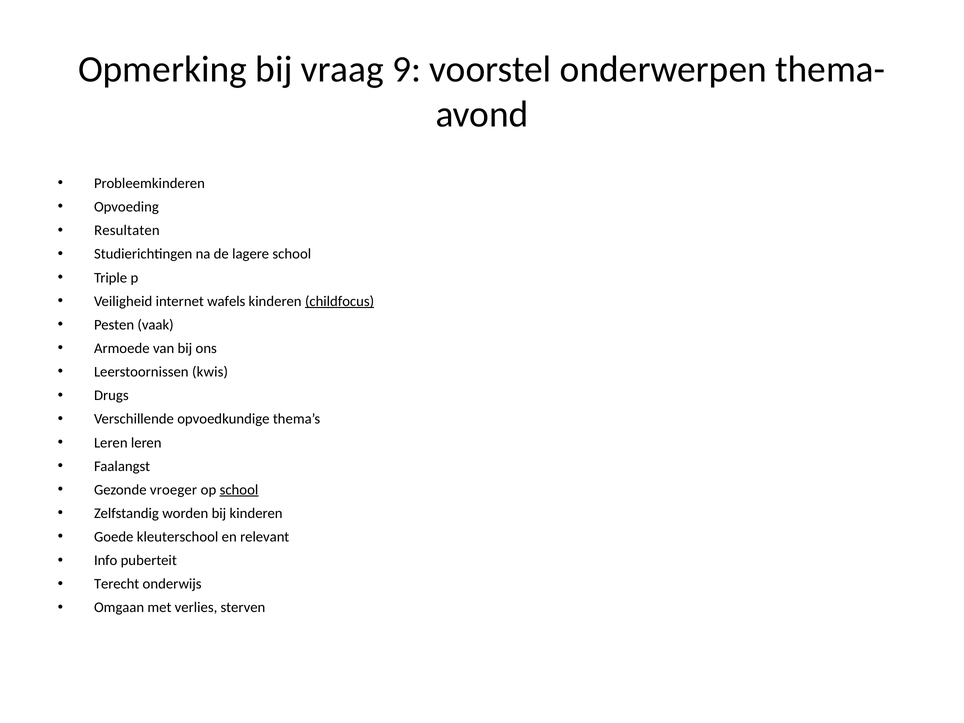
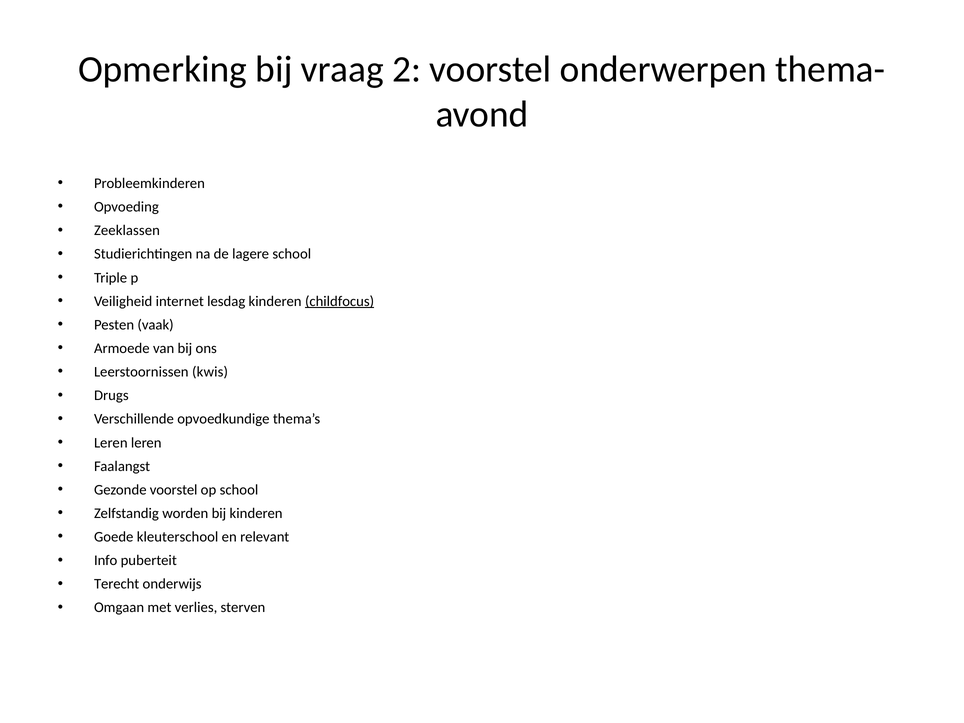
9: 9 -> 2
Resultaten: Resultaten -> Zeeklassen
wafels: wafels -> lesdag
Gezonde vroeger: vroeger -> voorstel
school at (239, 490) underline: present -> none
